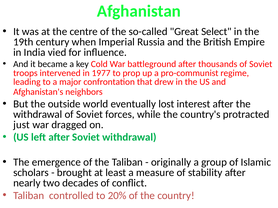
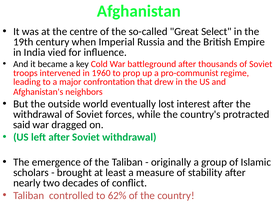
1977: 1977 -> 1960
just: just -> said
20%: 20% -> 62%
